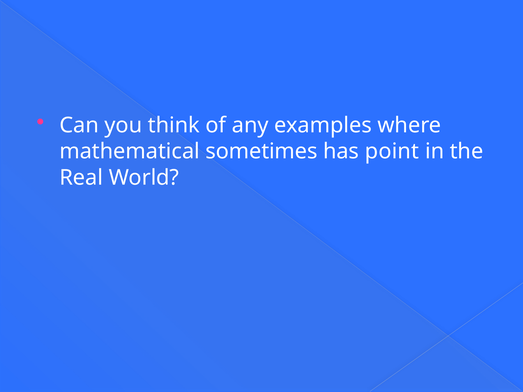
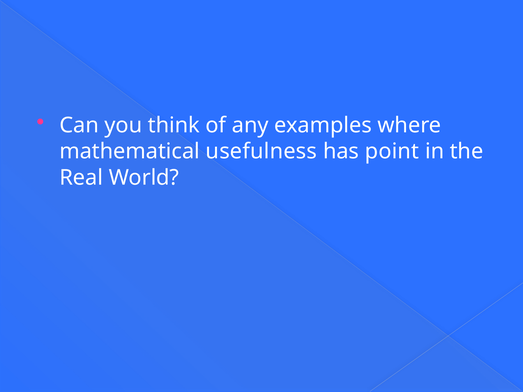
sometimes: sometimes -> usefulness
